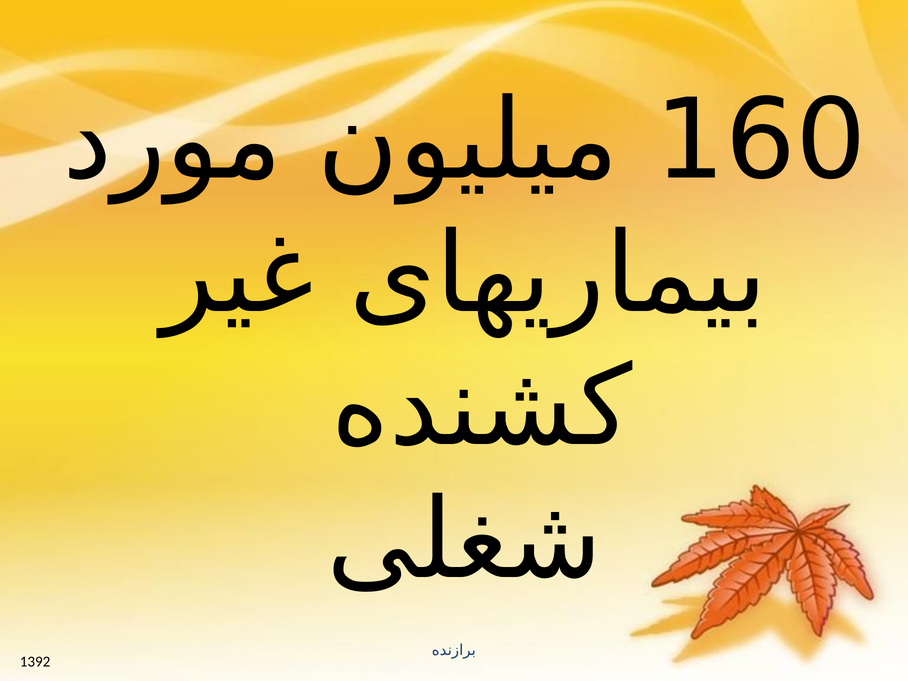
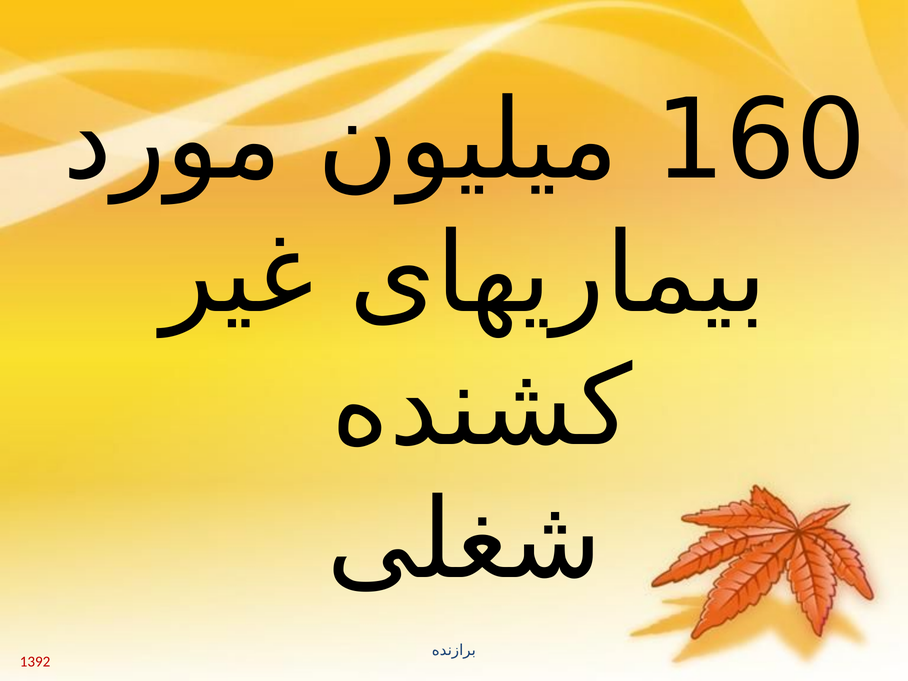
1392 colour: black -> red
